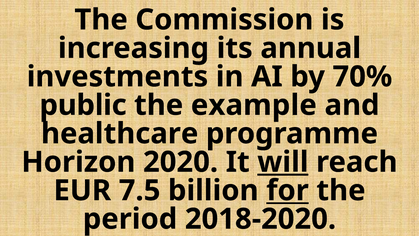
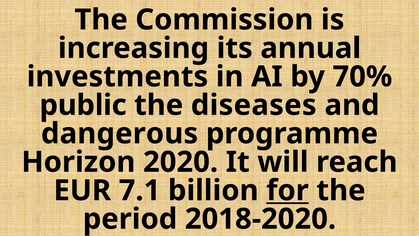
example: example -> diseases
healthcare: healthcare -> dangerous
will underline: present -> none
7.5: 7.5 -> 7.1
